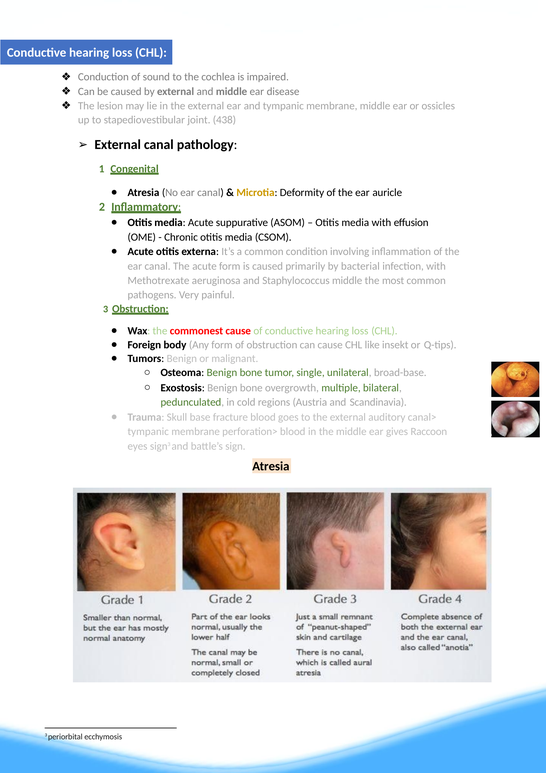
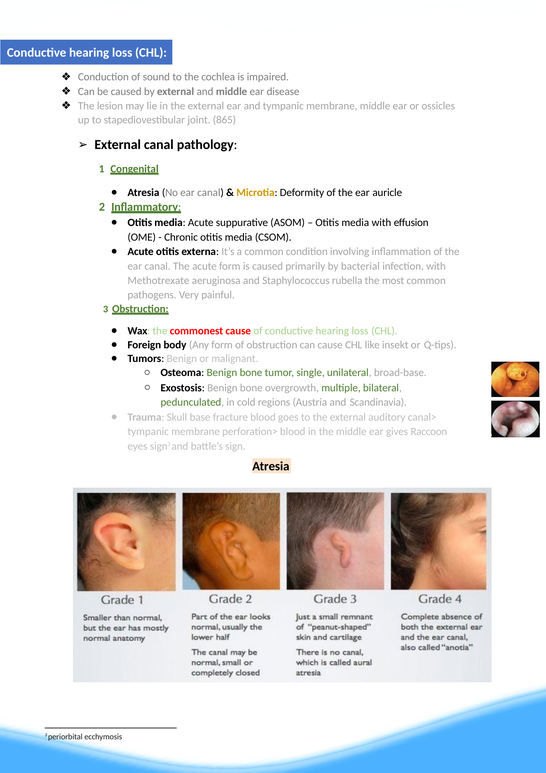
438: 438 -> 865
Staphylococcus middle: middle -> rubella
